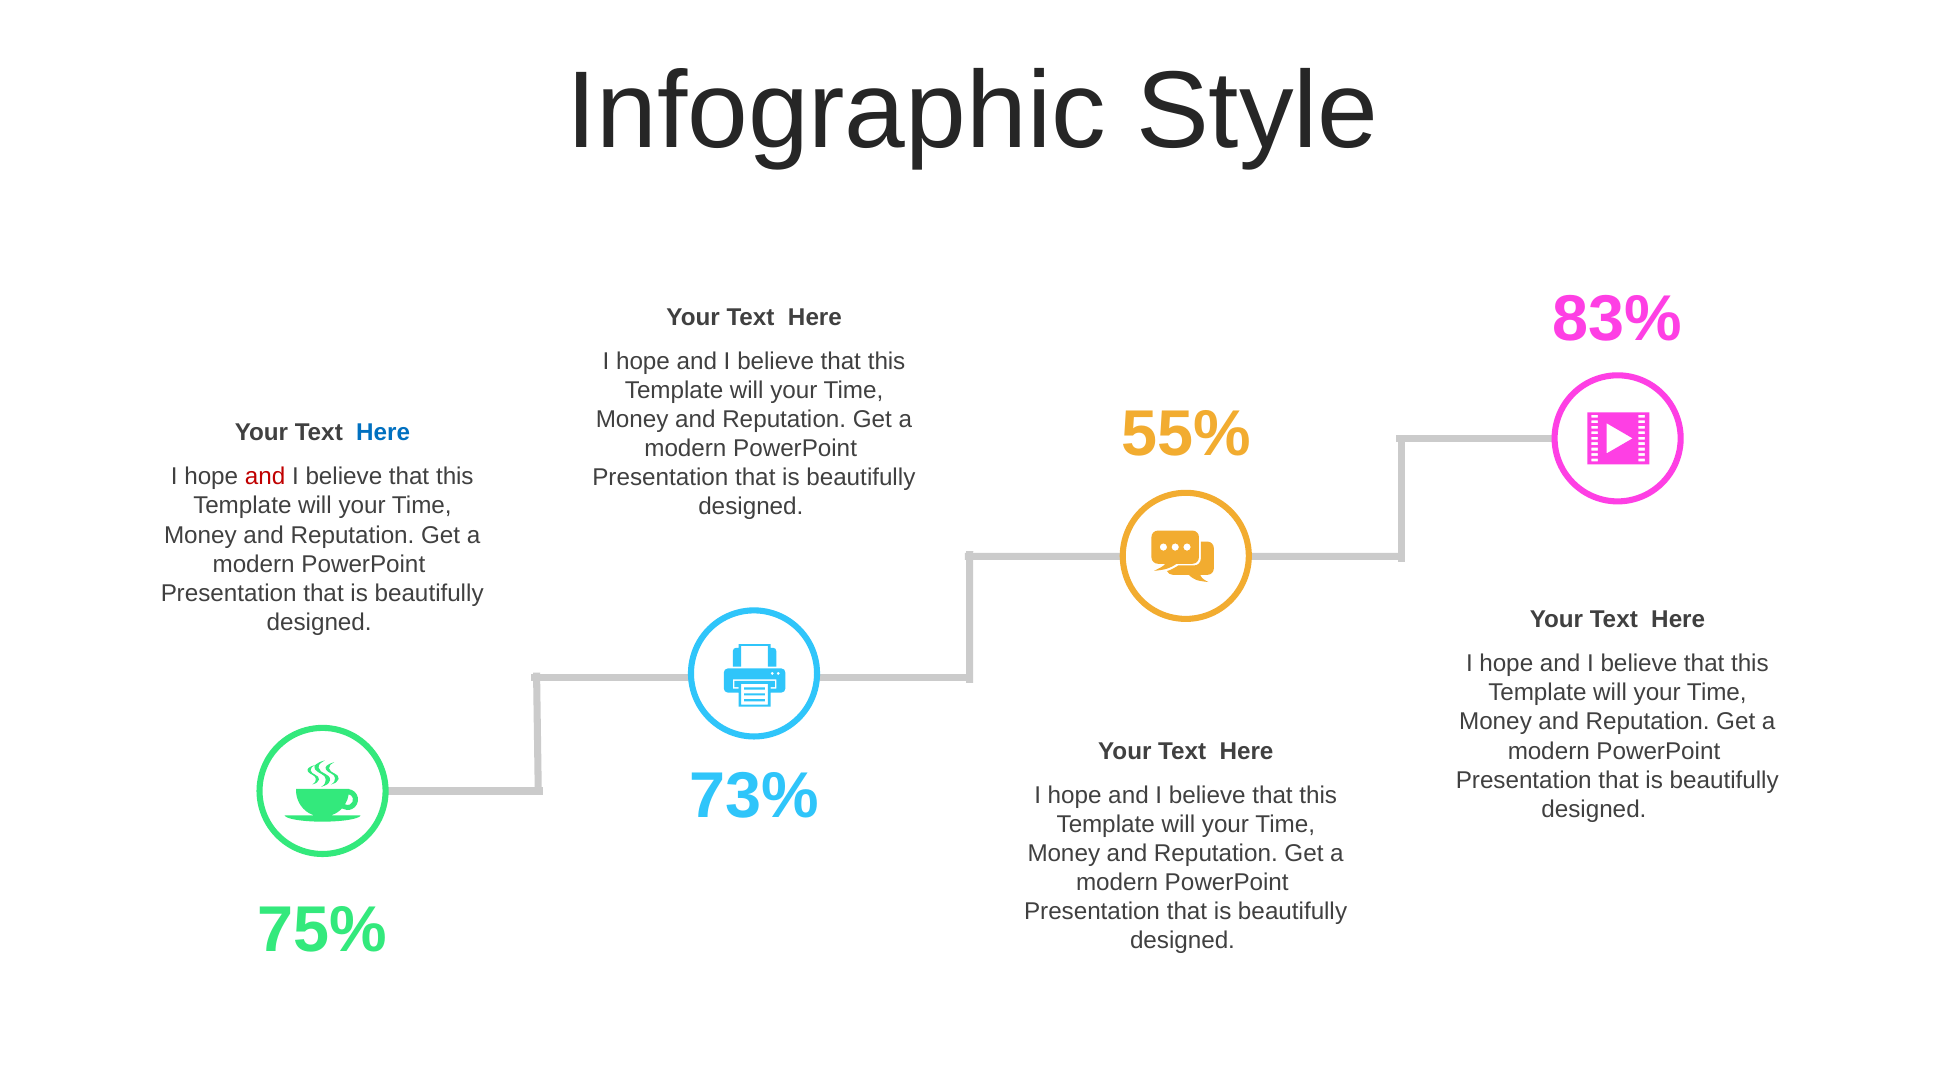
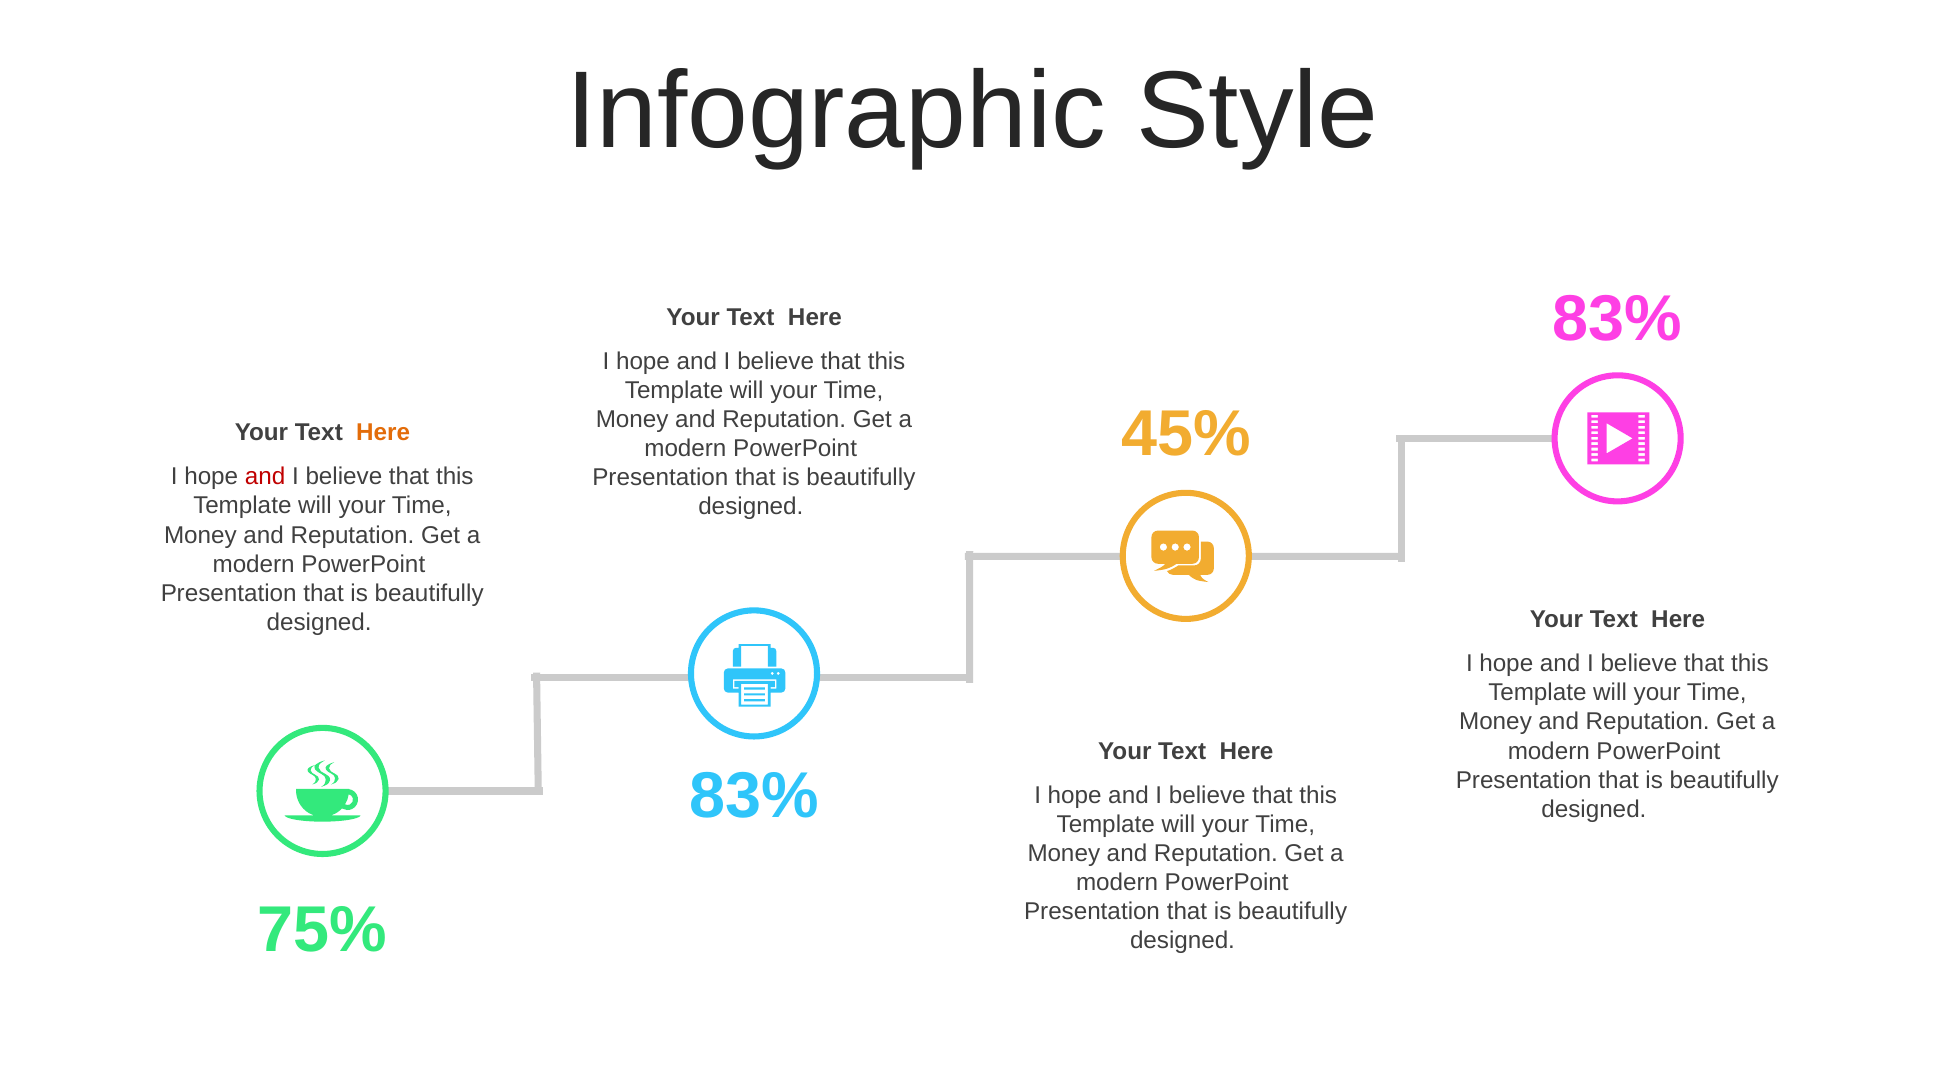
55%: 55% -> 45%
Here at (383, 433) colour: blue -> orange
73% at (754, 796): 73% -> 83%
